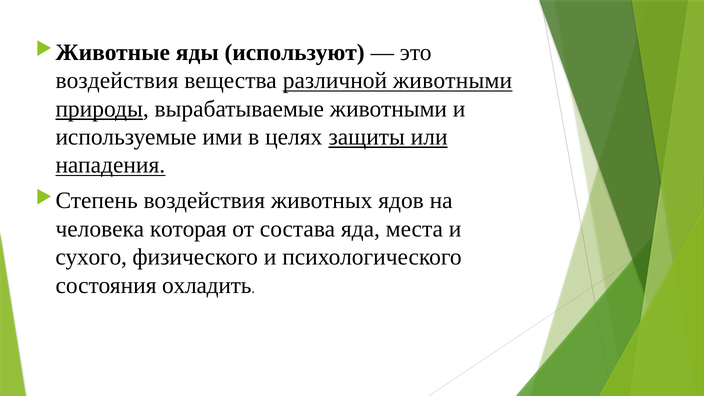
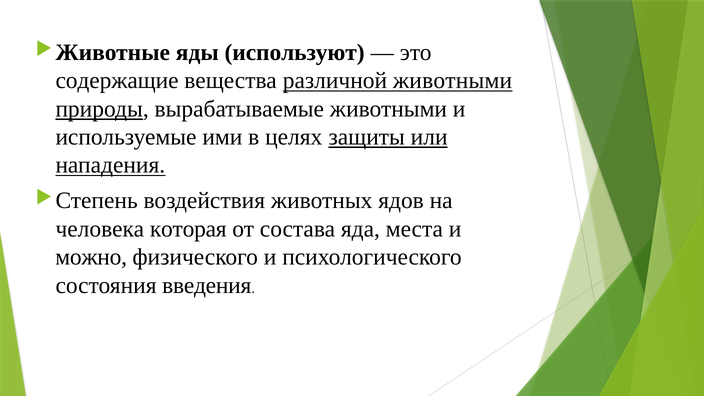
воздействия at (117, 81): воздействия -> содержащие
сухого: сухого -> можно
охладить: охладить -> введения
